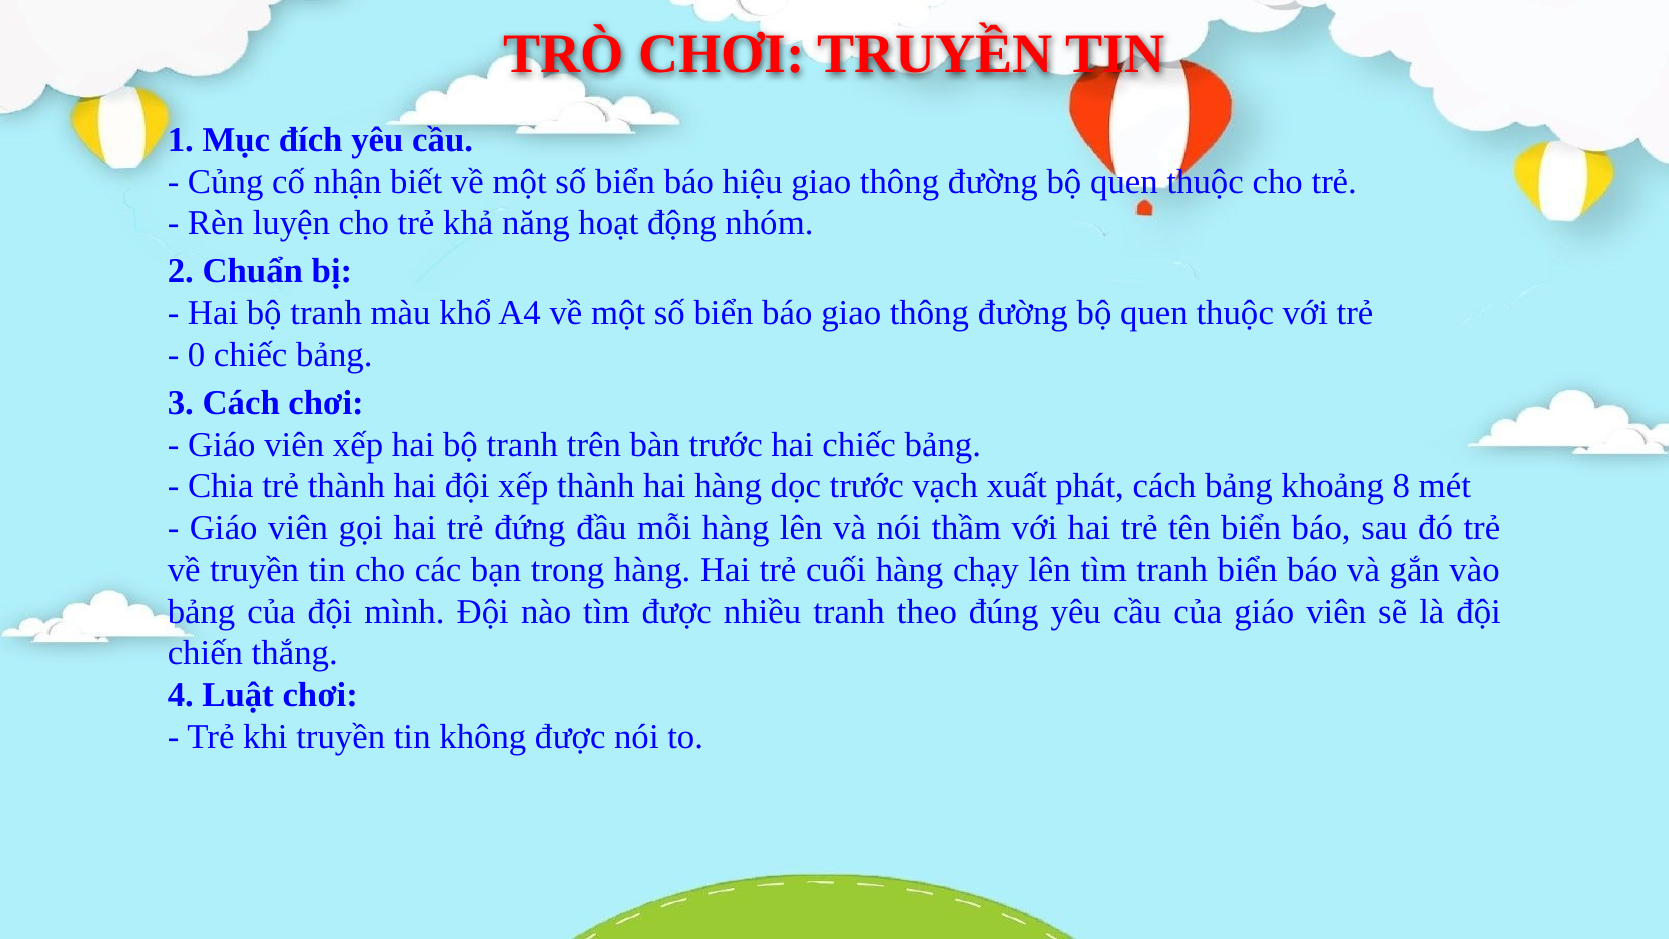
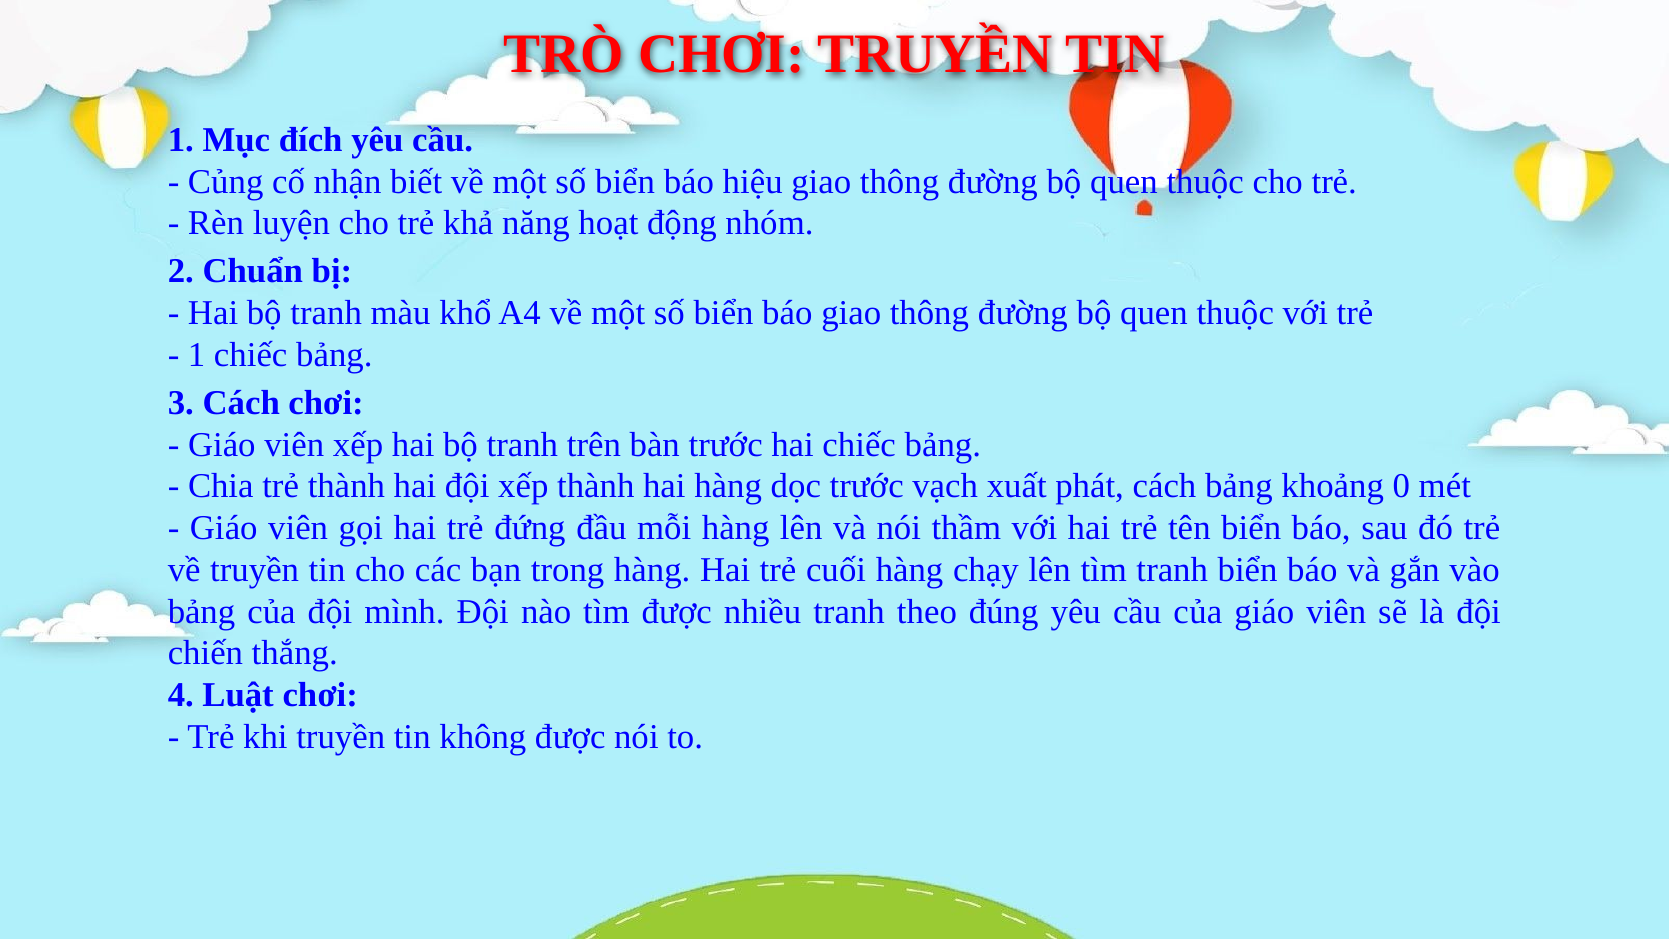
0 at (197, 355): 0 -> 1
8: 8 -> 0
